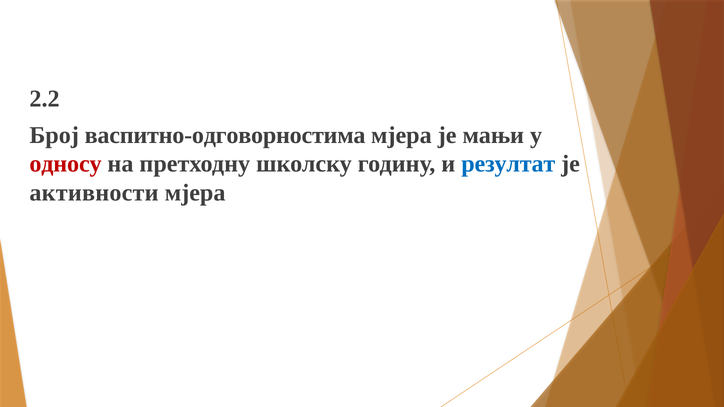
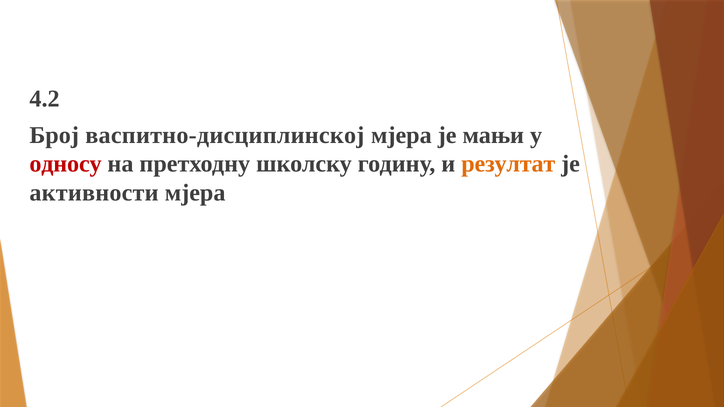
2.2: 2.2 -> 4.2
васпитно-одговорностима: васпитно-одговорностима -> васпитно-дисциплинској
резултат colour: blue -> orange
